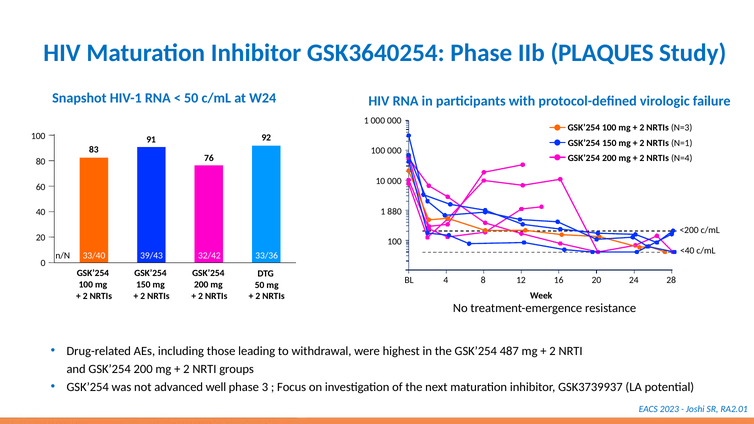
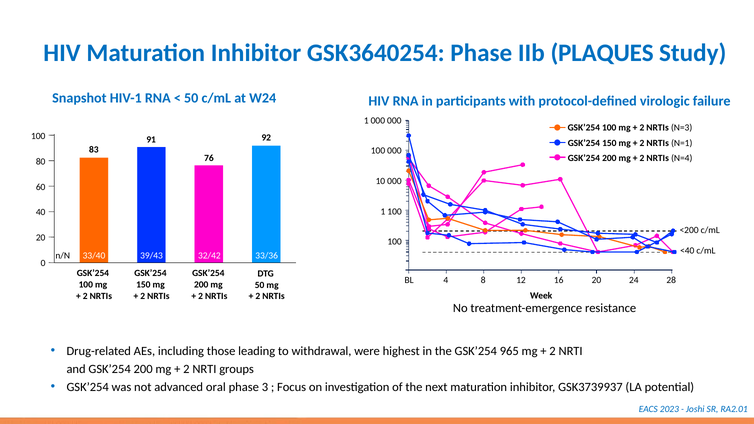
1 880: 880 -> 100
487: 487 -> 965
well: well -> oral
